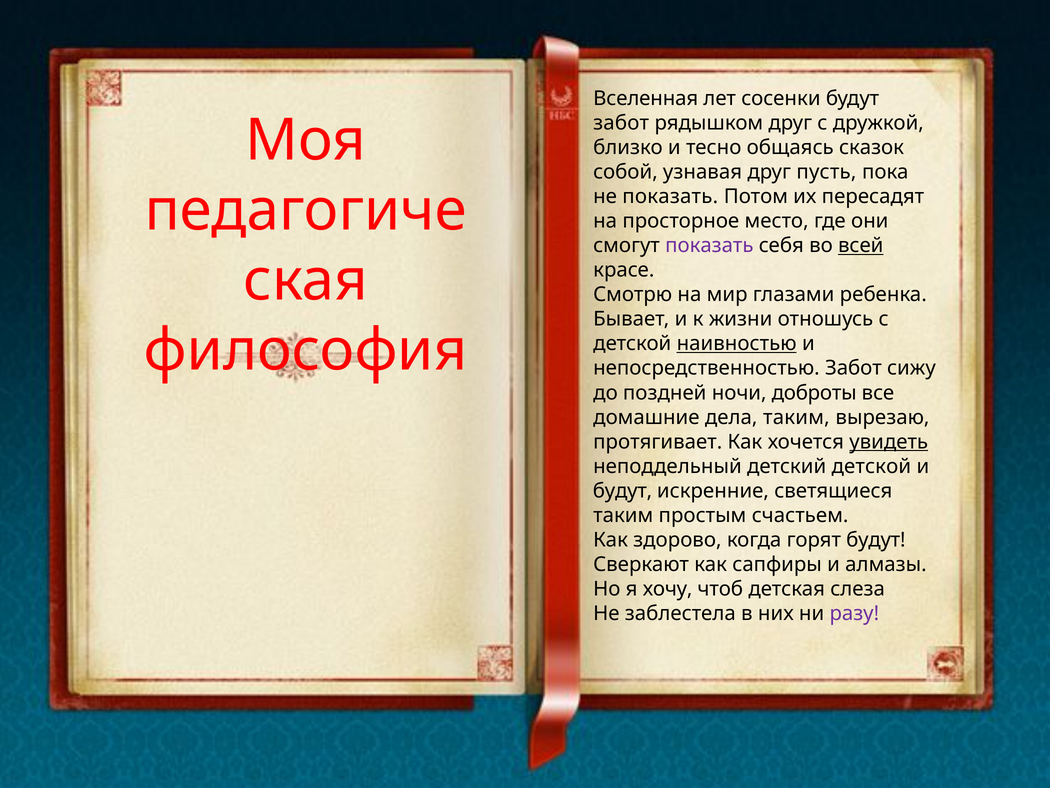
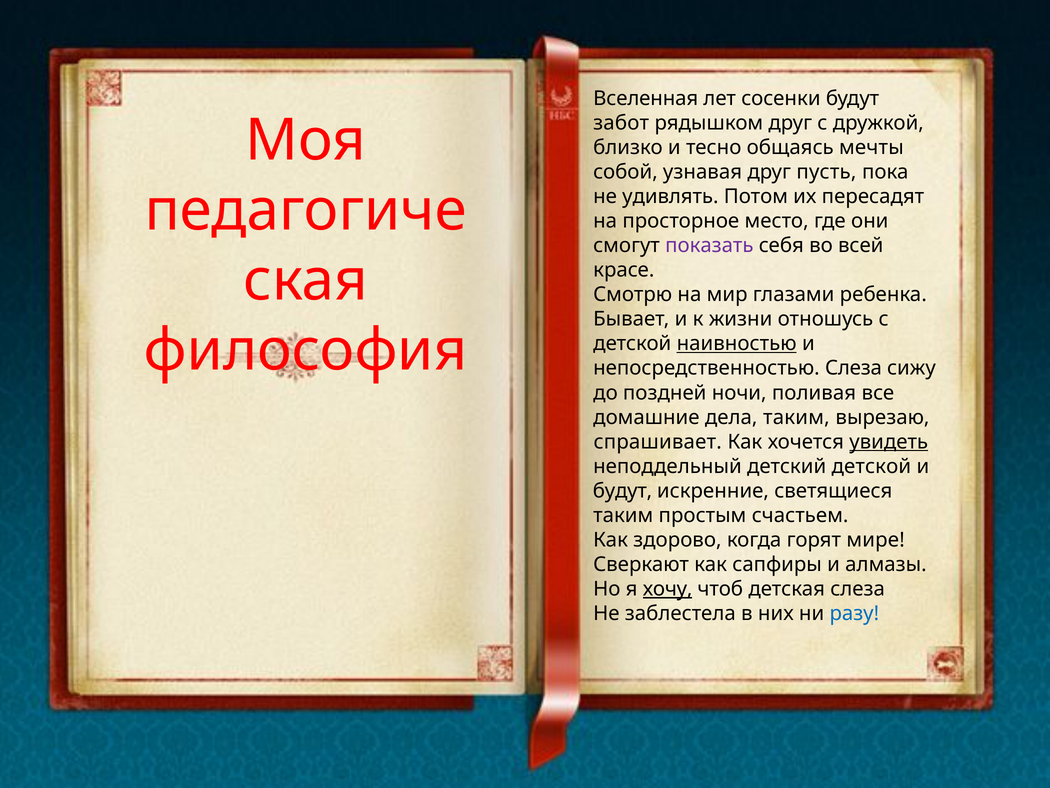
сказок: сказок -> мечты
не показать: показать -> удивлять
всей underline: present -> none
непосредственностью Забот: Забот -> Слеза
доброты: доброты -> поливая
протягивает: протягивает -> спрашивает
горят будут: будут -> мире
хочу underline: none -> present
разу colour: purple -> blue
